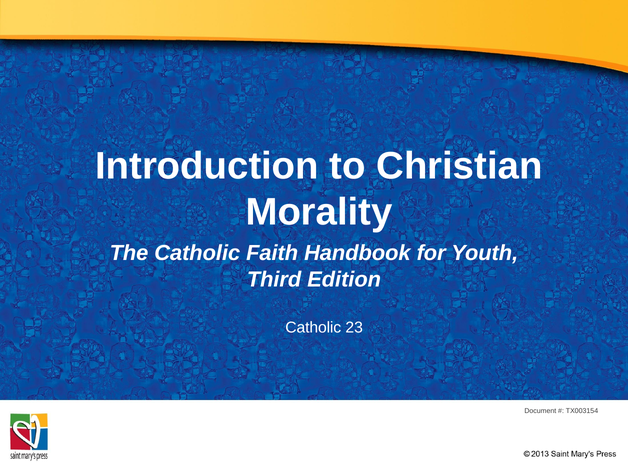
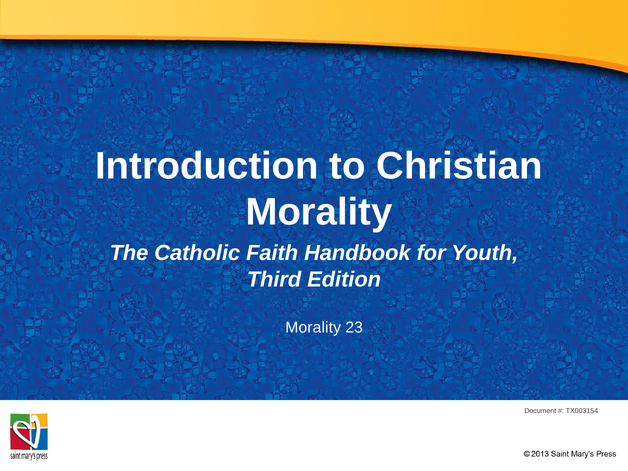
Catholic at (313, 328): Catholic -> Morality
